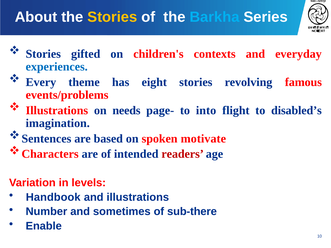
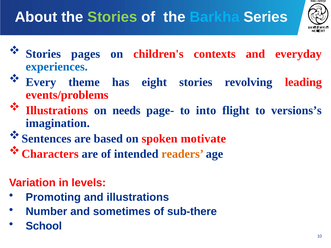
Stories at (112, 17) colour: yellow -> light green
gifted: gifted -> pages
famous: famous -> leading
disabled’s: disabled’s -> versions’s
readers colour: red -> orange
Handbook: Handbook -> Promoting
Enable: Enable -> School
